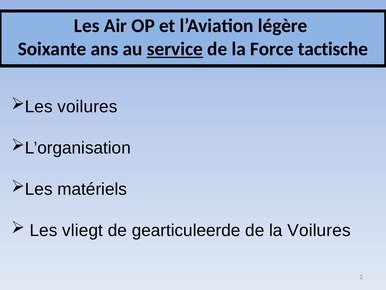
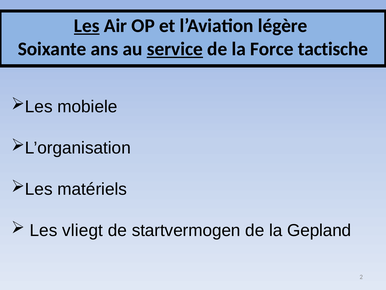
Les at (87, 26) underline: none -> present
voilures at (87, 106): voilures -> mobiele
gearticuleerde: gearticuleerde -> startvermogen
la Voilures: Voilures -> Gepland
